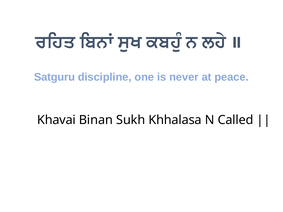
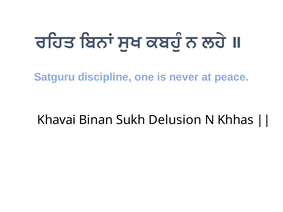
Khhalasa: Khhalasa -> Delusion
Called: Called -> Khhas
